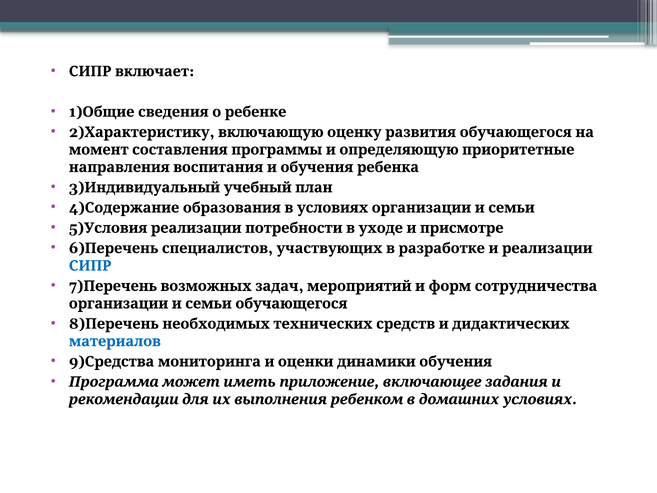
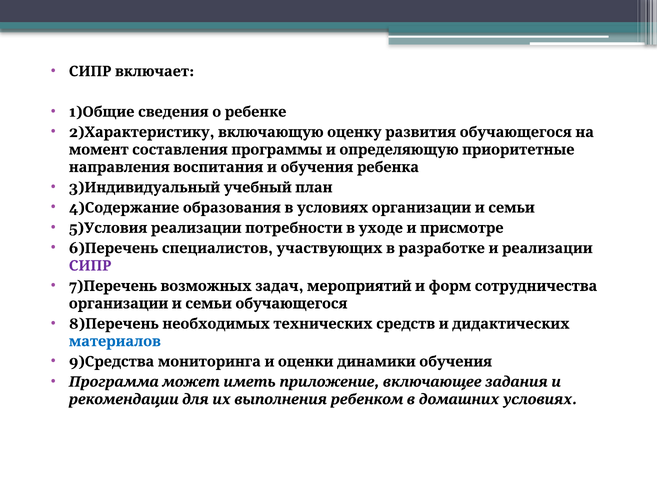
СИПР colour: blue -> purple
